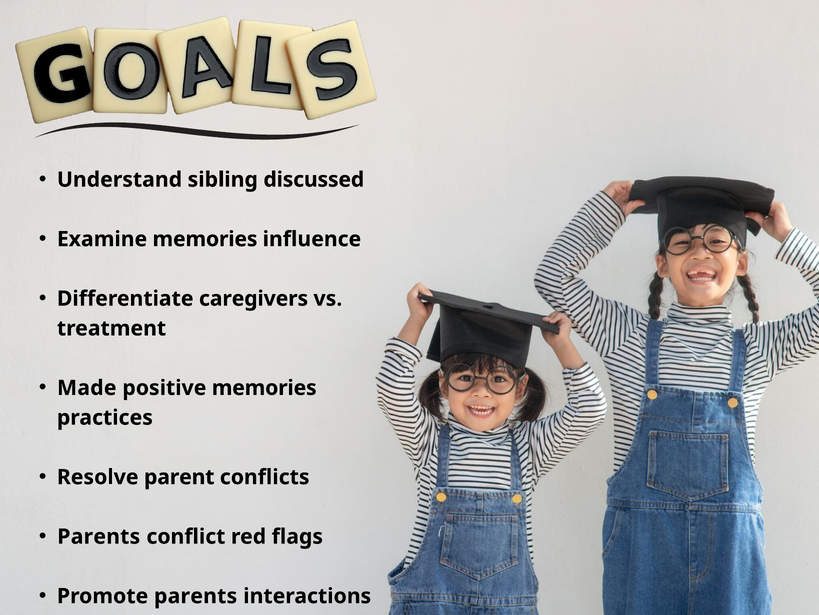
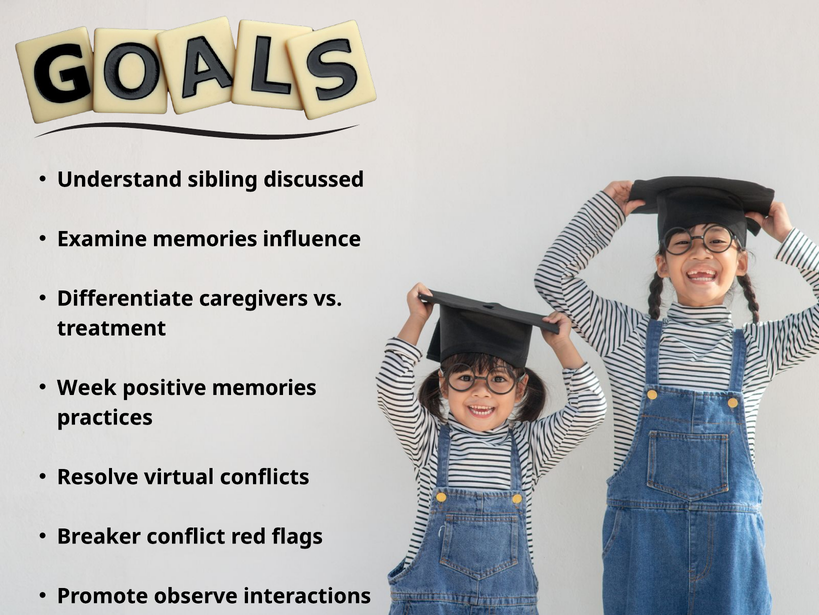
Made: Made -> Week
parent: parent -> virtual
Parents at (99, 536): Parents -> Breaker
Promote parents: parents -> observe
